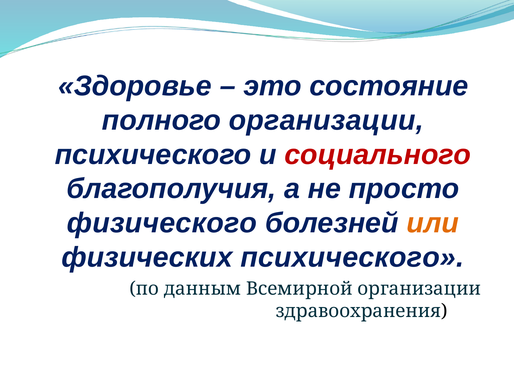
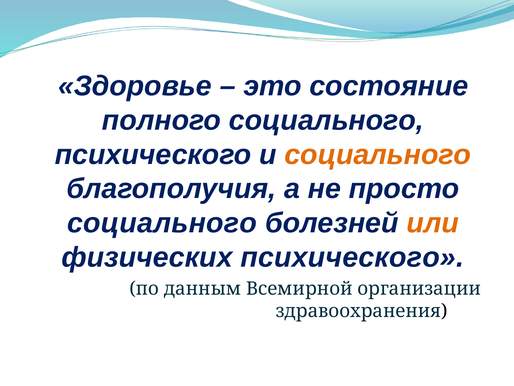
полного организации: организации -> социального
социального at (378, 154) colour: red -> orange
физического at (162, 223): физического -> социального
